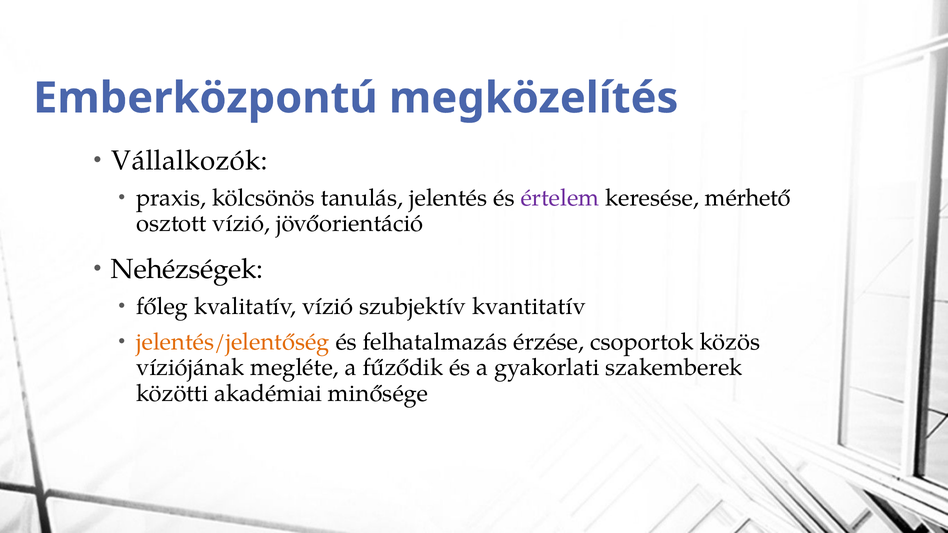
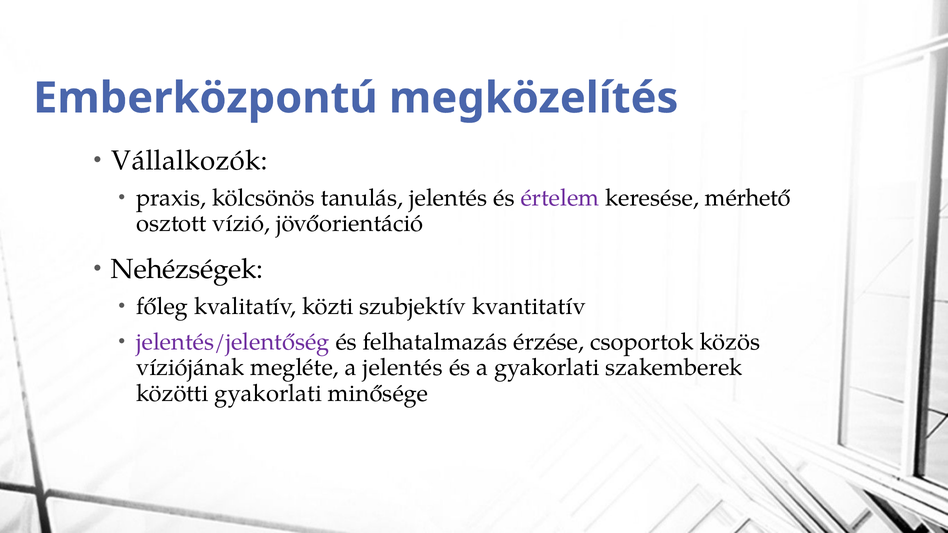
kvalitatív vízió: vízió -> közti
jelentés/jelentőség colour: orange -> purple
a fűződik: fűződik -> jelentés
közötti akadémiai: akadémiai -> gyakorlati
